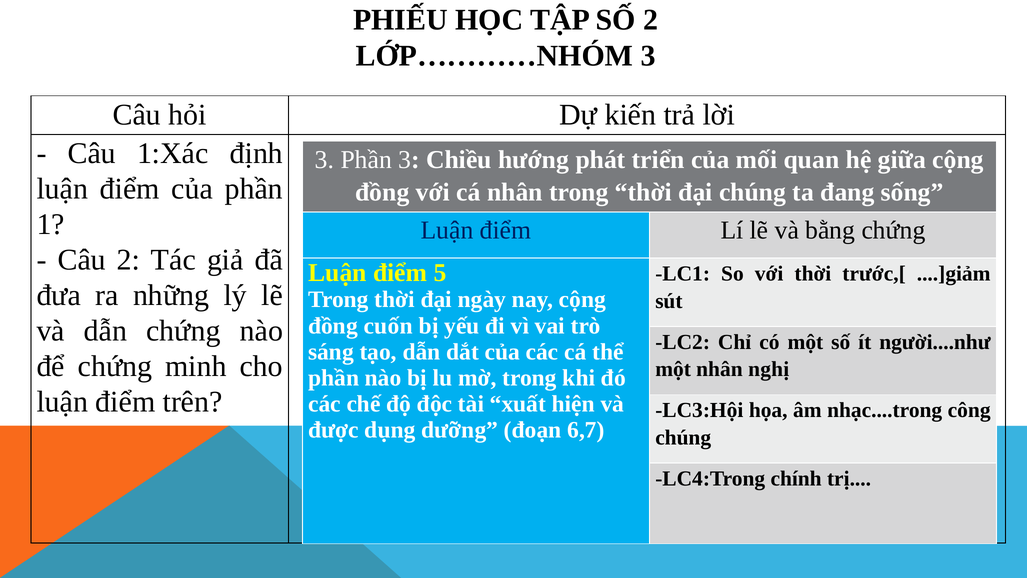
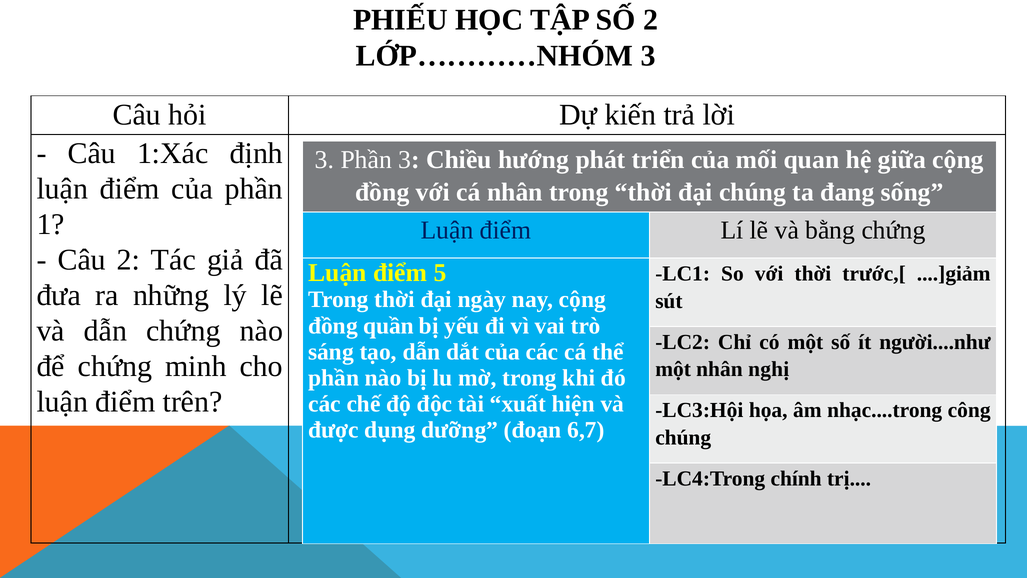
cuốn: cuốn -> quần
